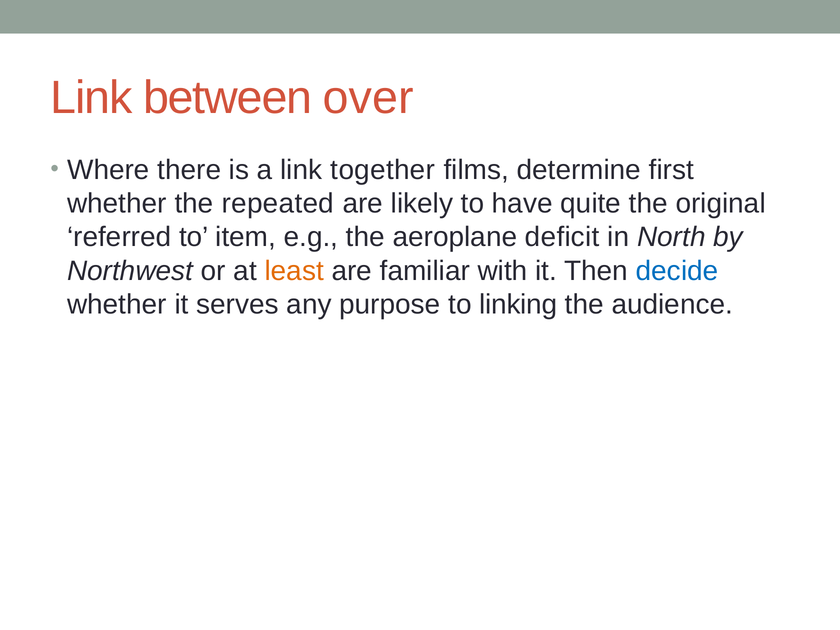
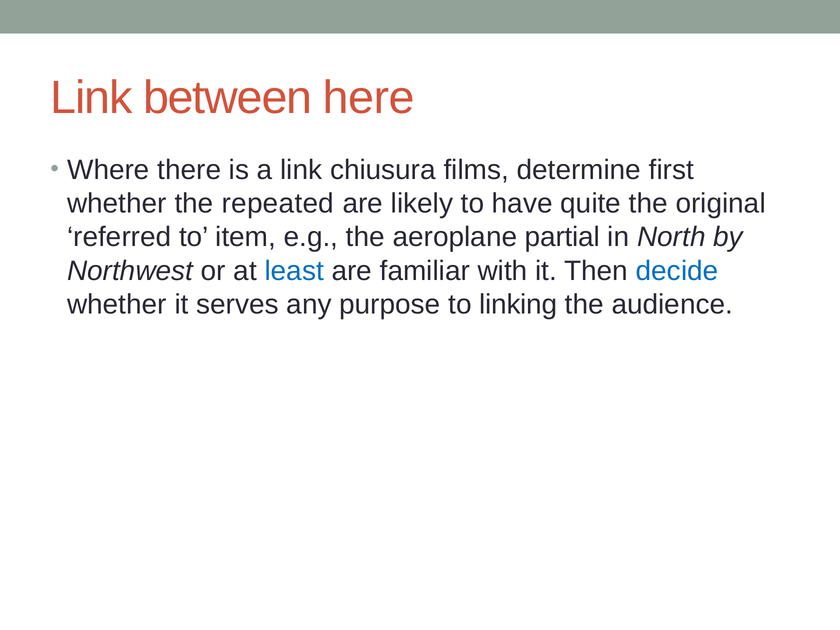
over: over -> here
together: together -> chiusura
deficit: deficit -> partial
least colour: orange -> blue
